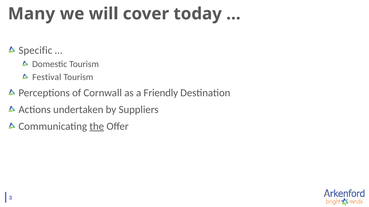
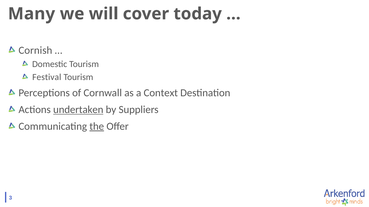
Specific: Specific -> Cornish
Friendly: Friendly -> Context
undertaken underline: none -> present
